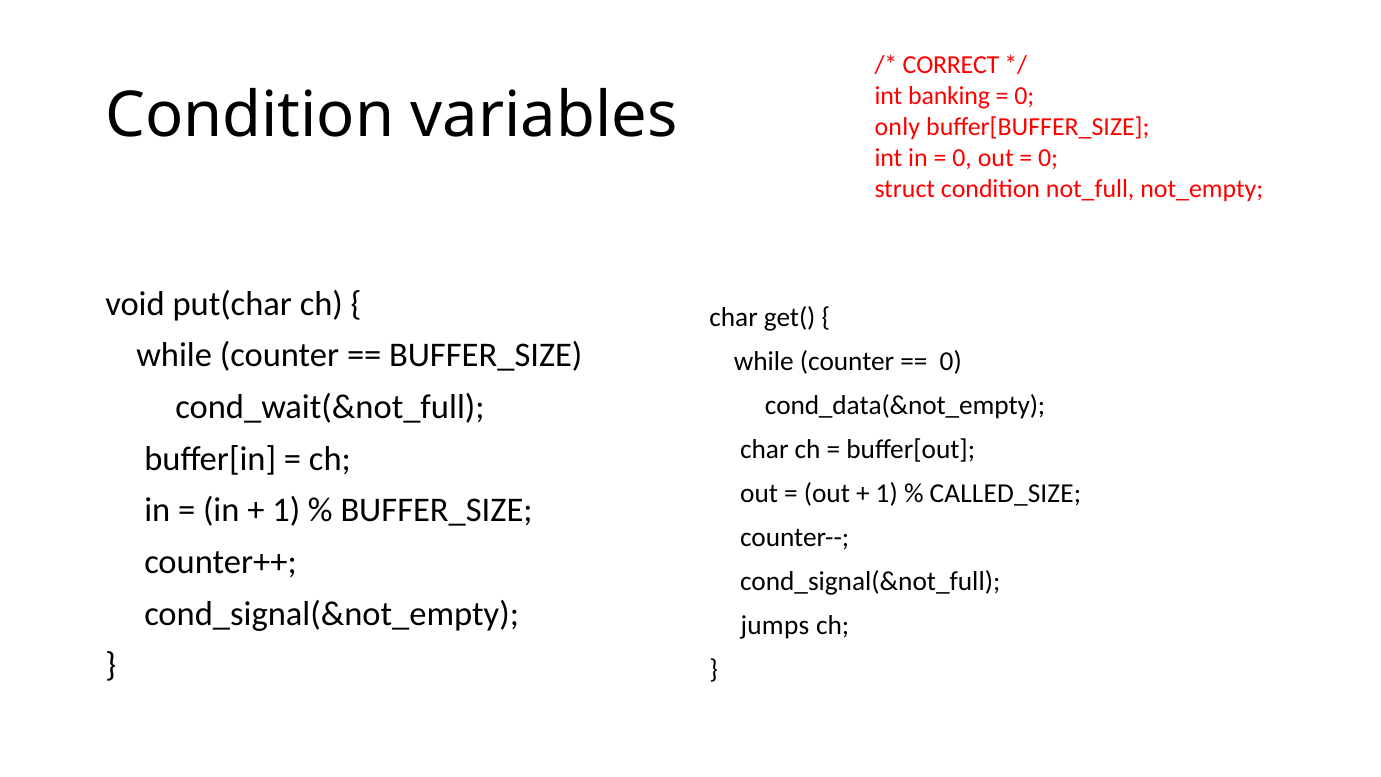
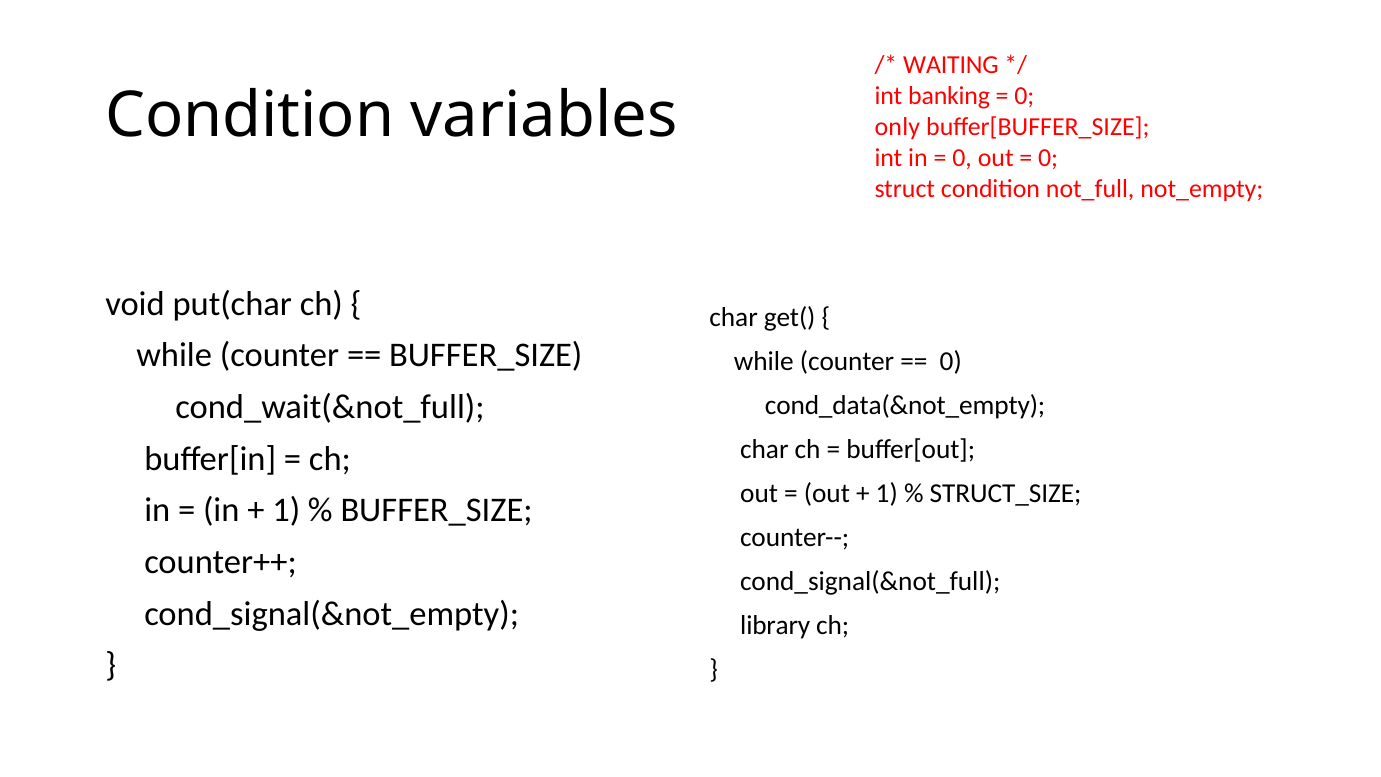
CORRECT: CORRECT -> WAITING
CALLED_SIZE: CALLED_SIZE -> STRUCT_SIZE
jumps: jumps -> library
